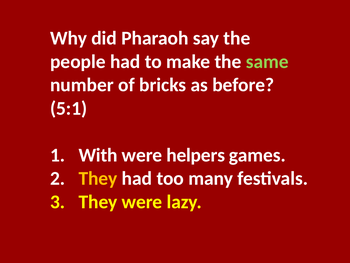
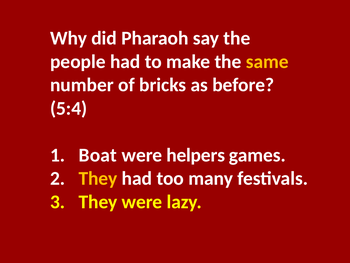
same colour: light green -> yellow
5:1: 5:1 -> 5:4
With: With -> Boat
